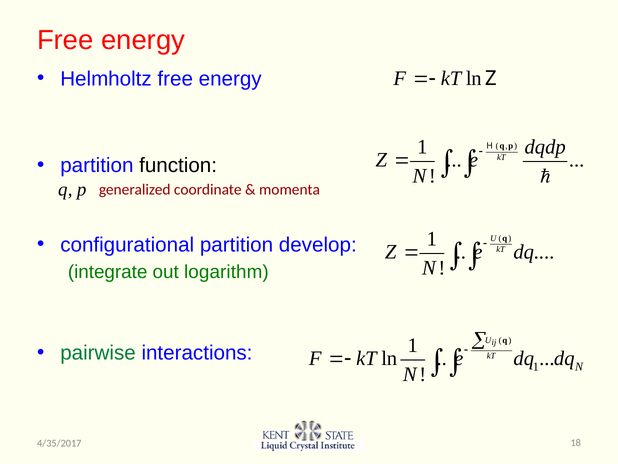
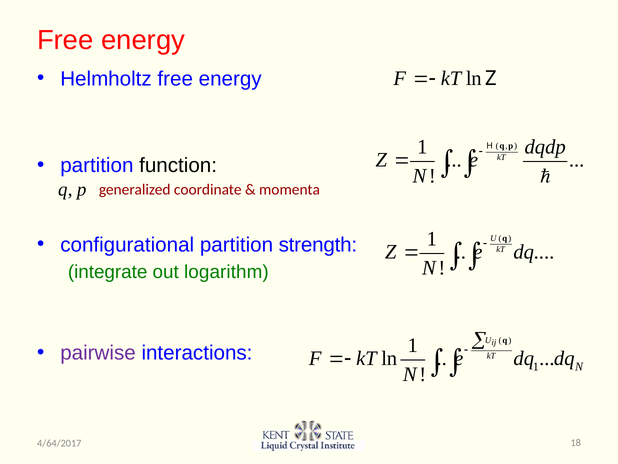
develop: develop -> strength
pairwise colour: green -> purple
4/35/2017: 4/35/2017 -> 4/64/2017
